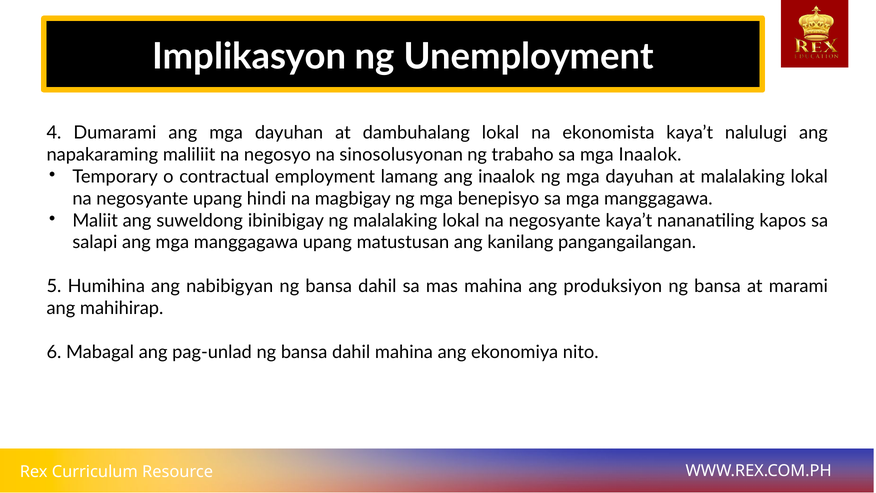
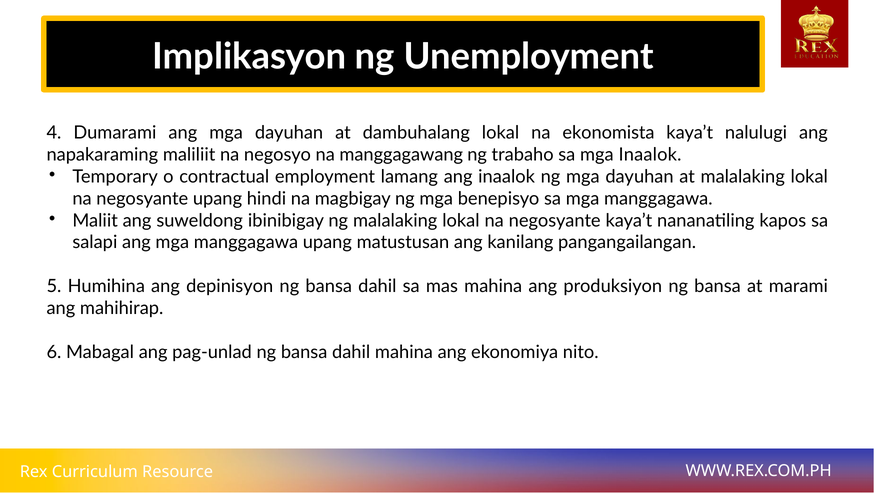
sinosolusyonan: sinosolusyonan -> manggagawang
nabibigyan: nabibigyan -> depinisyon
